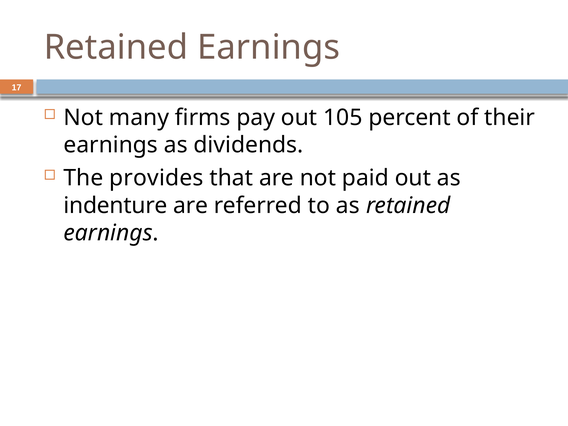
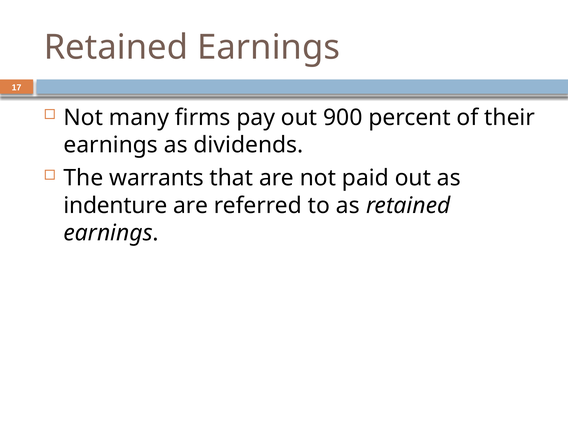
105: 105 -> 900
provides: provides -> warrants
